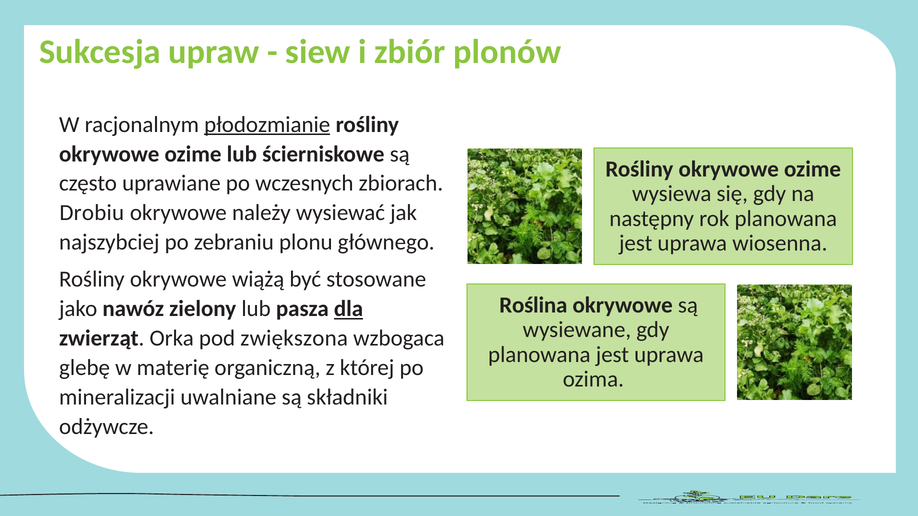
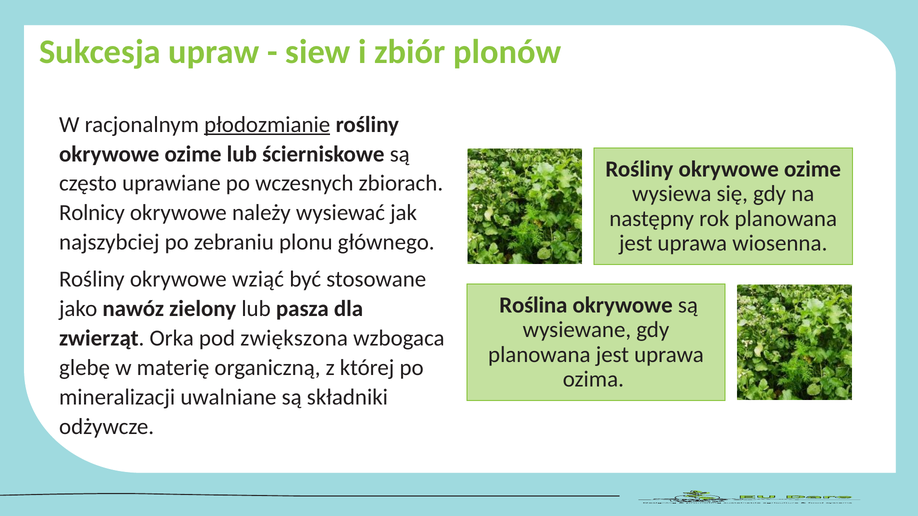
Drobiu: Drobiu -> Rolnicy
wiążą: wiążą -> wziąć
dla underline: present -> none
